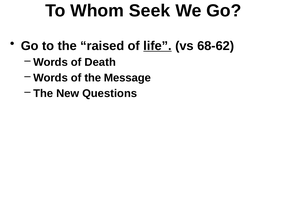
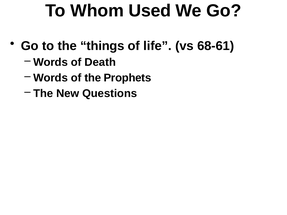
Seek: Seek -> Used
raised: raised -> things
life underline: present -> none
68-62: 68-62 -> 68-61
Message: Message -> Prophets
